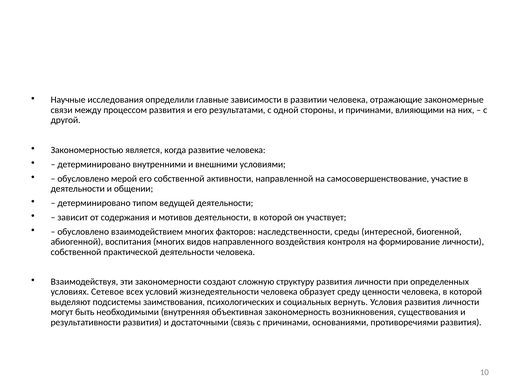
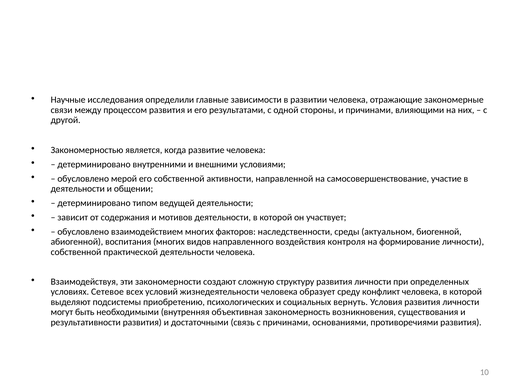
интересной: интересной -> актуальном
ценности: ценности -> конфликт
заимствования: заимствования -> приобретению
